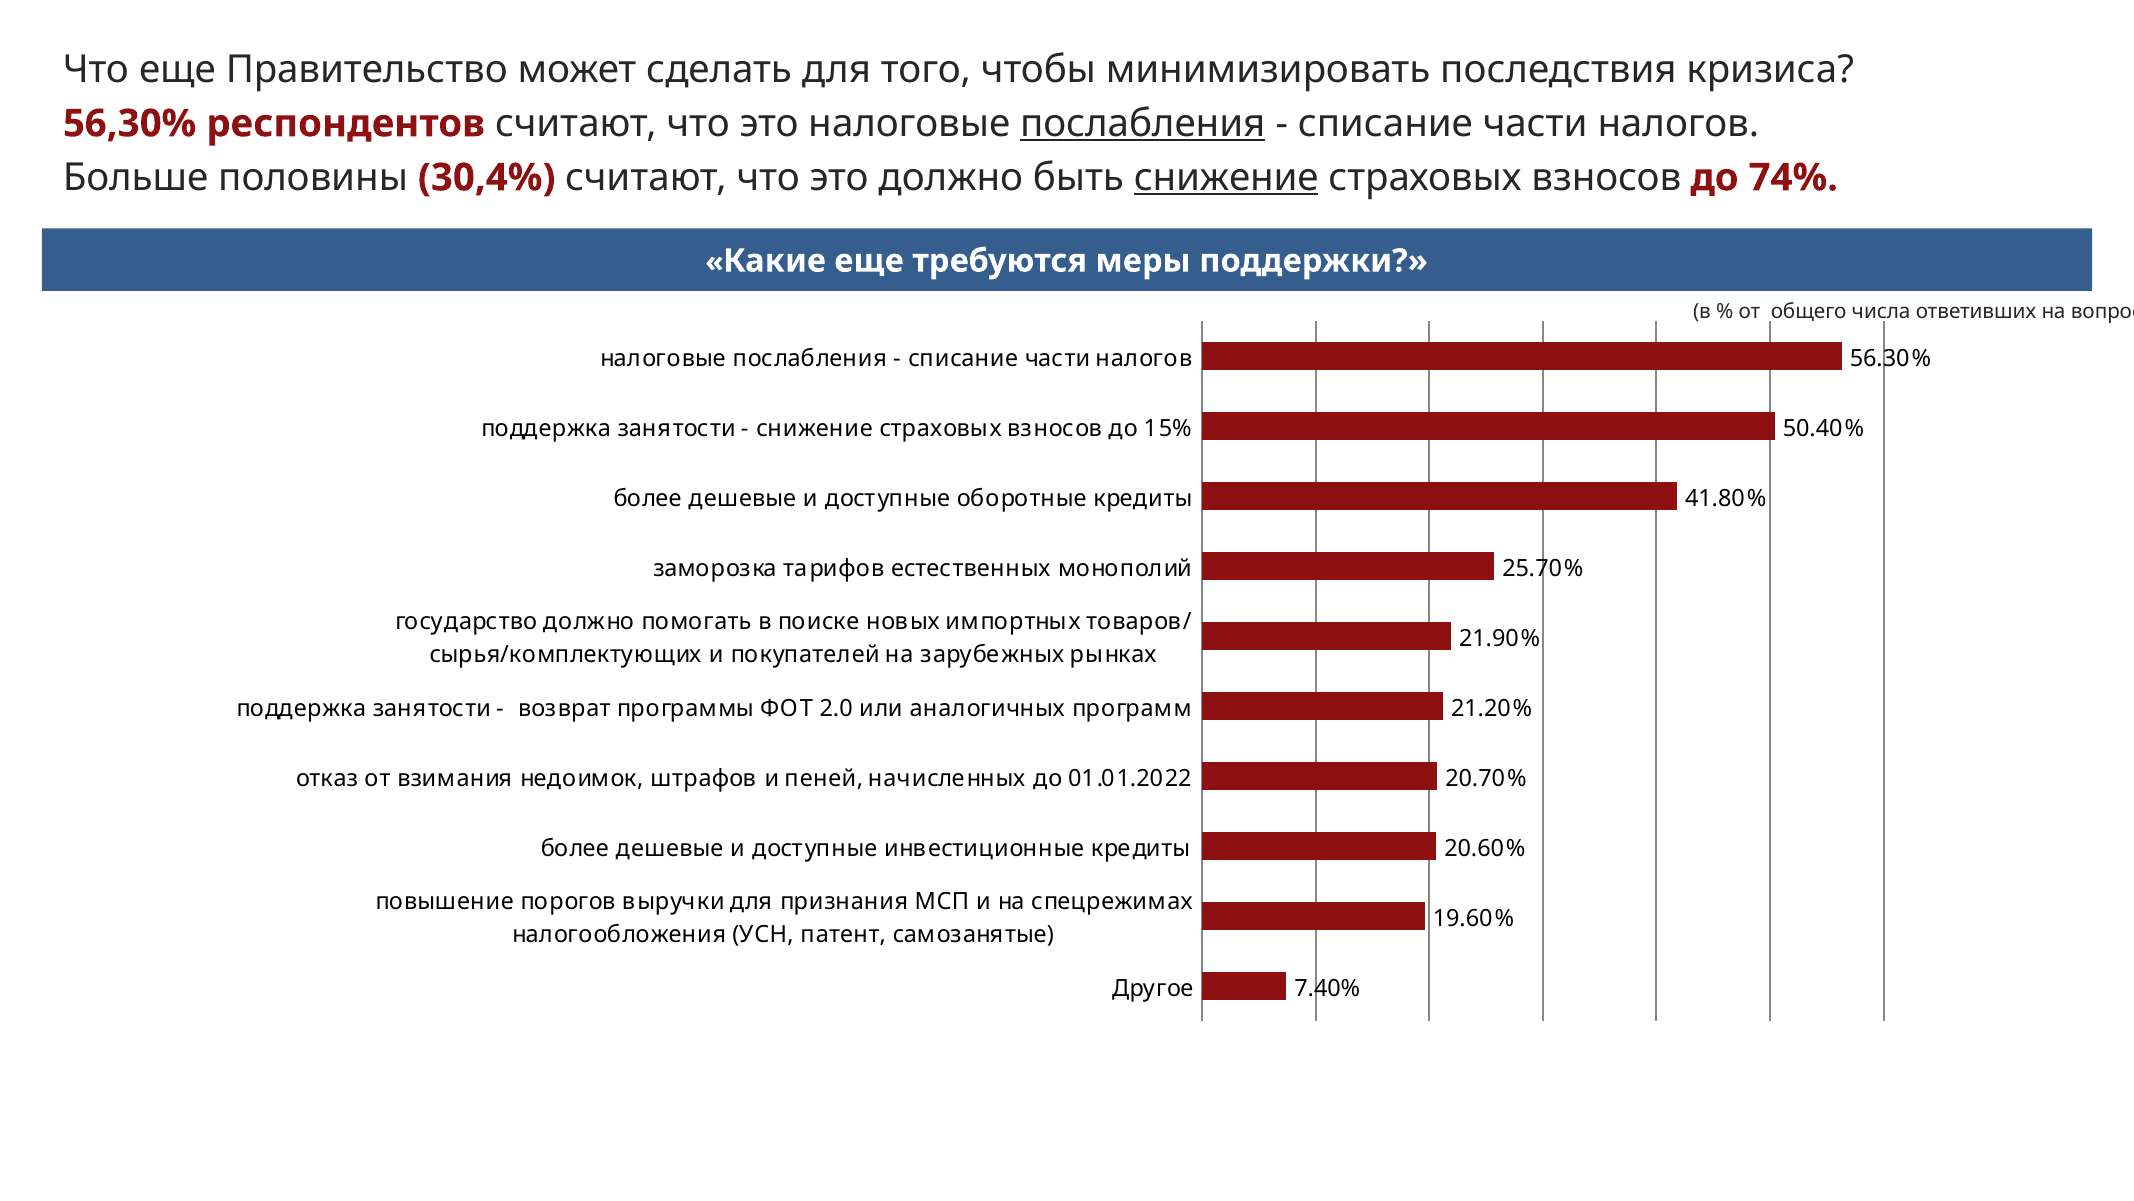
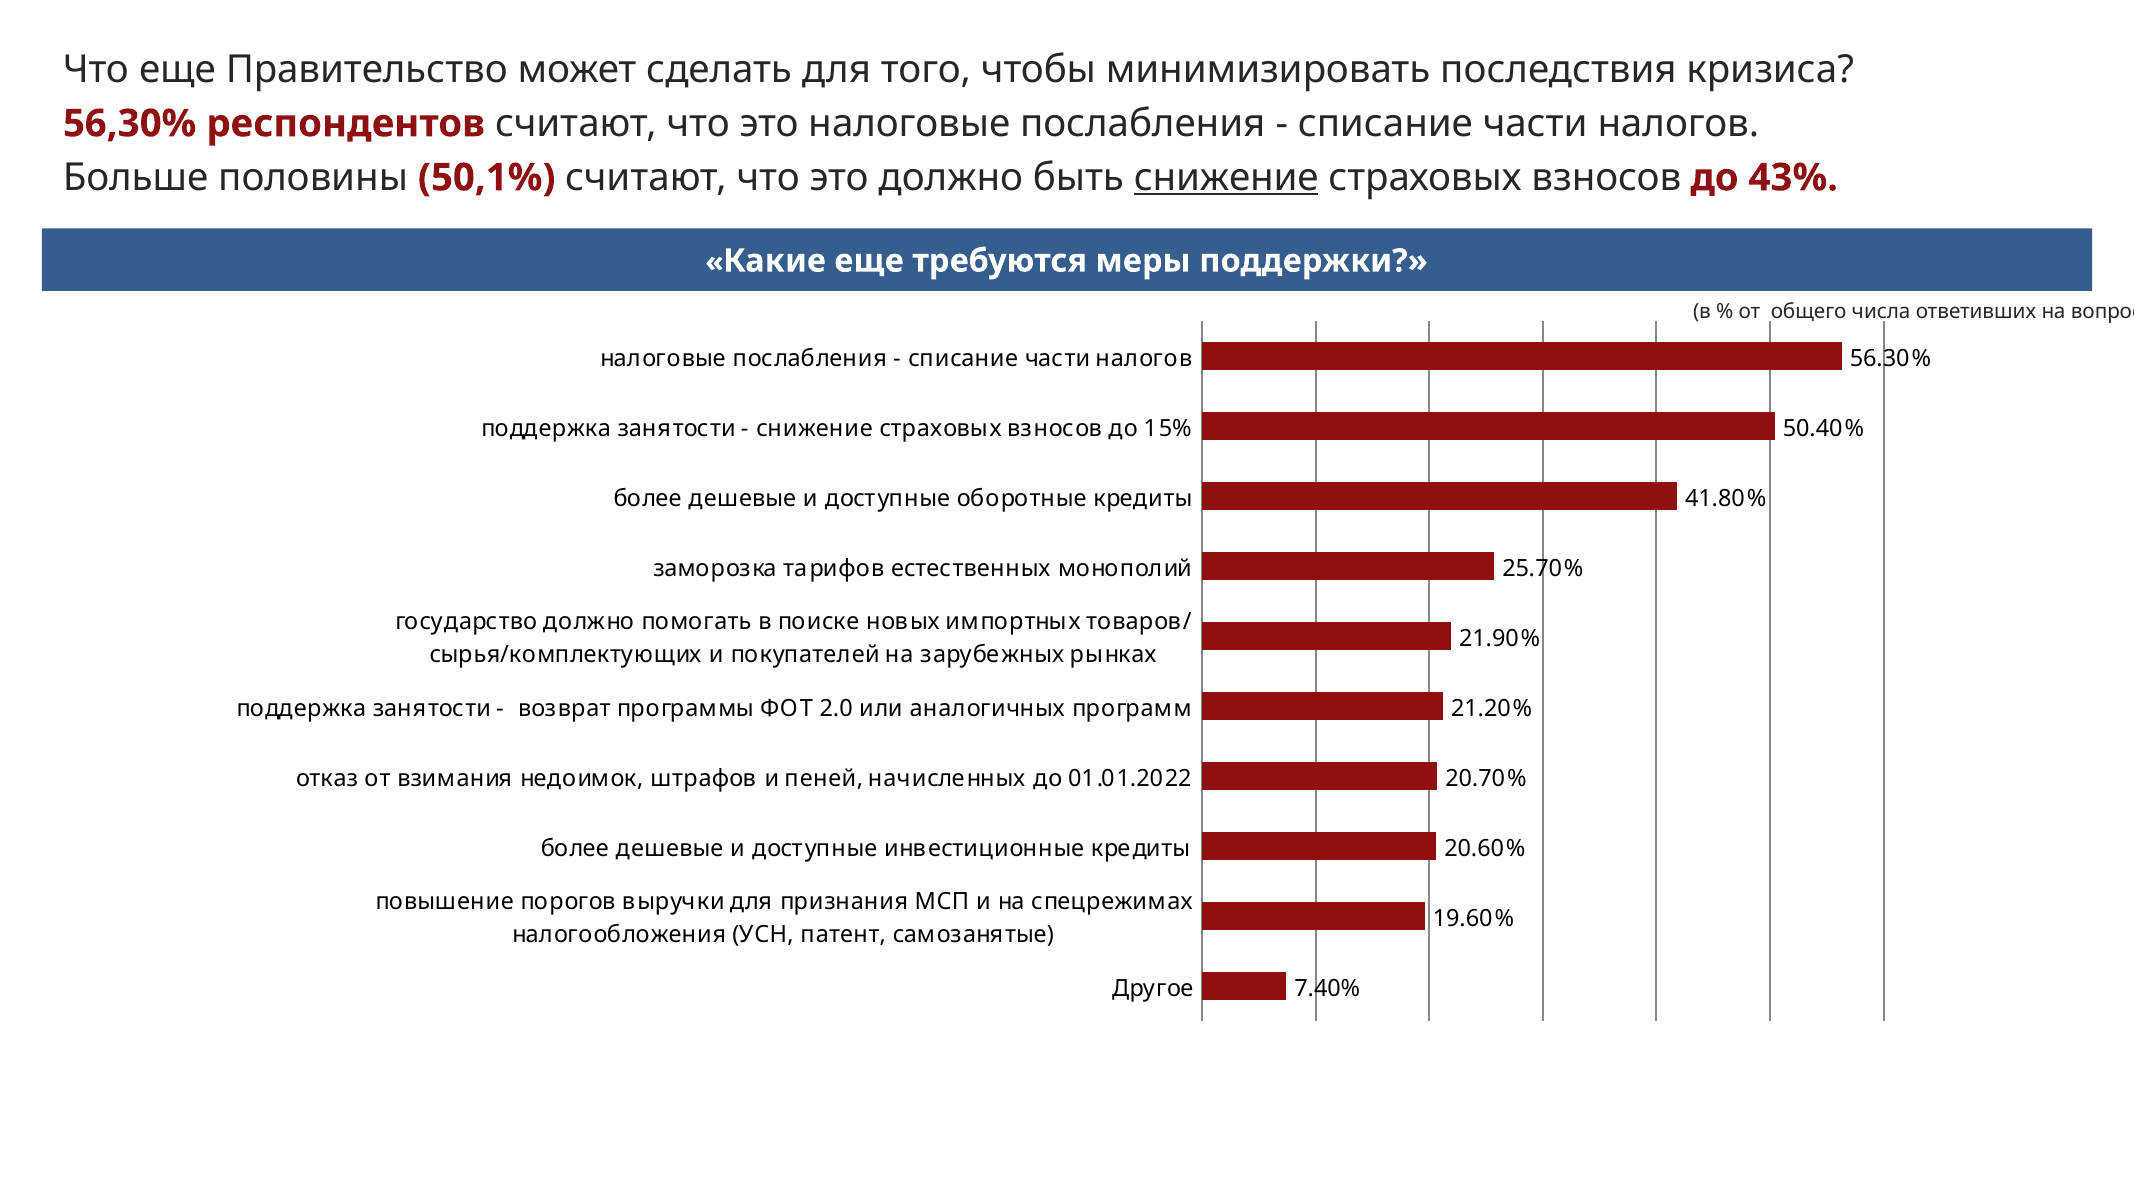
послабления at (1143, 124) underline: present -> none
30,4%: 30,4% -> 50,1%
74%: 74% -> 43%
